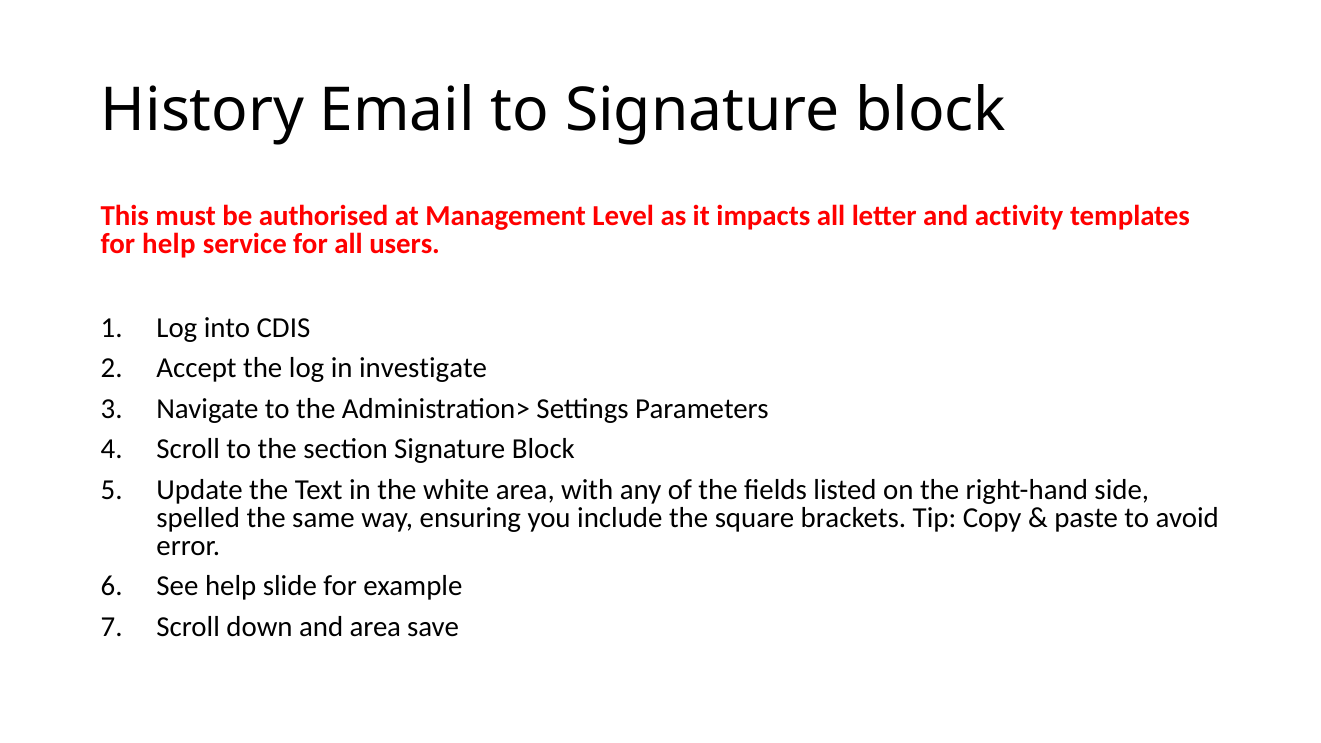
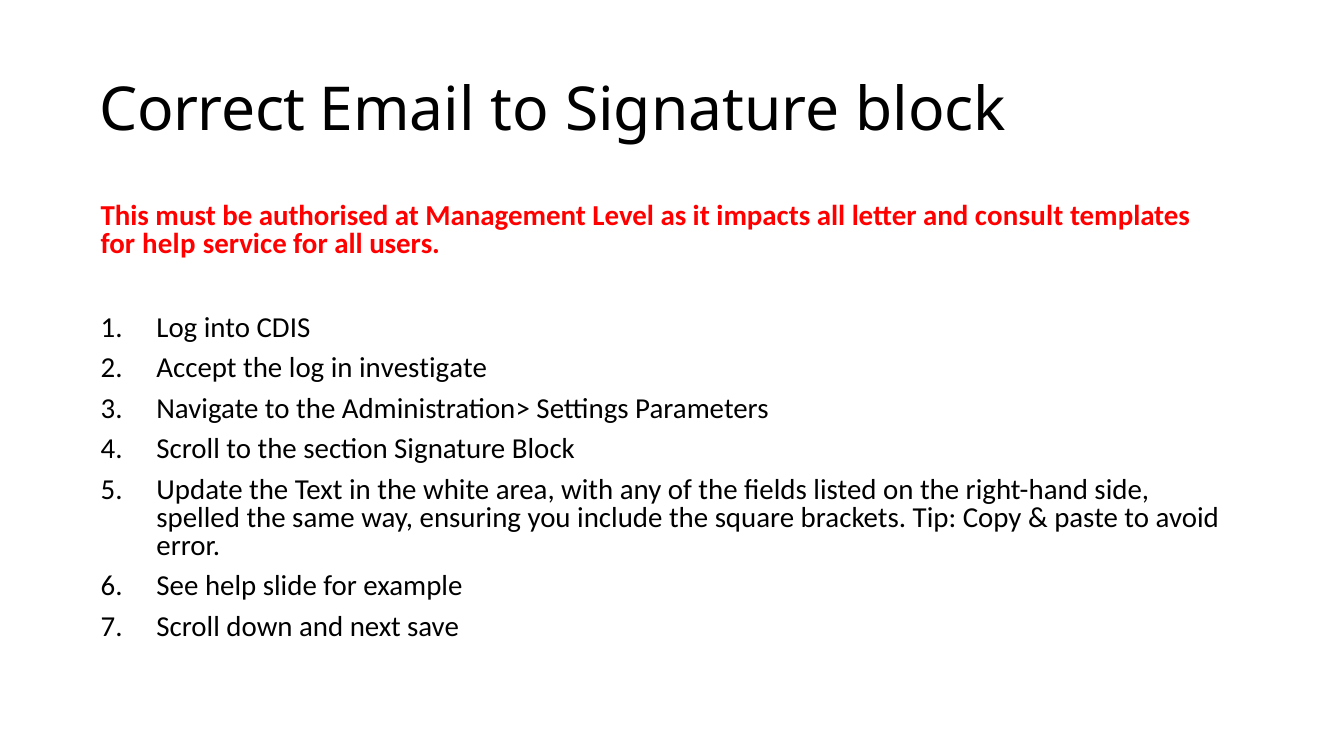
History: History -> Correct
activity: activity -> consult
and area: area -> next
